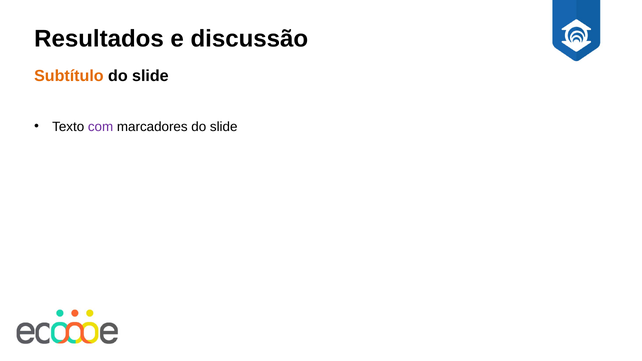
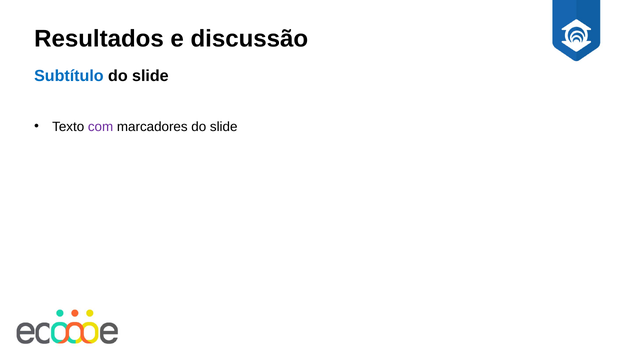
Subtítulo colour: orange -> blue
